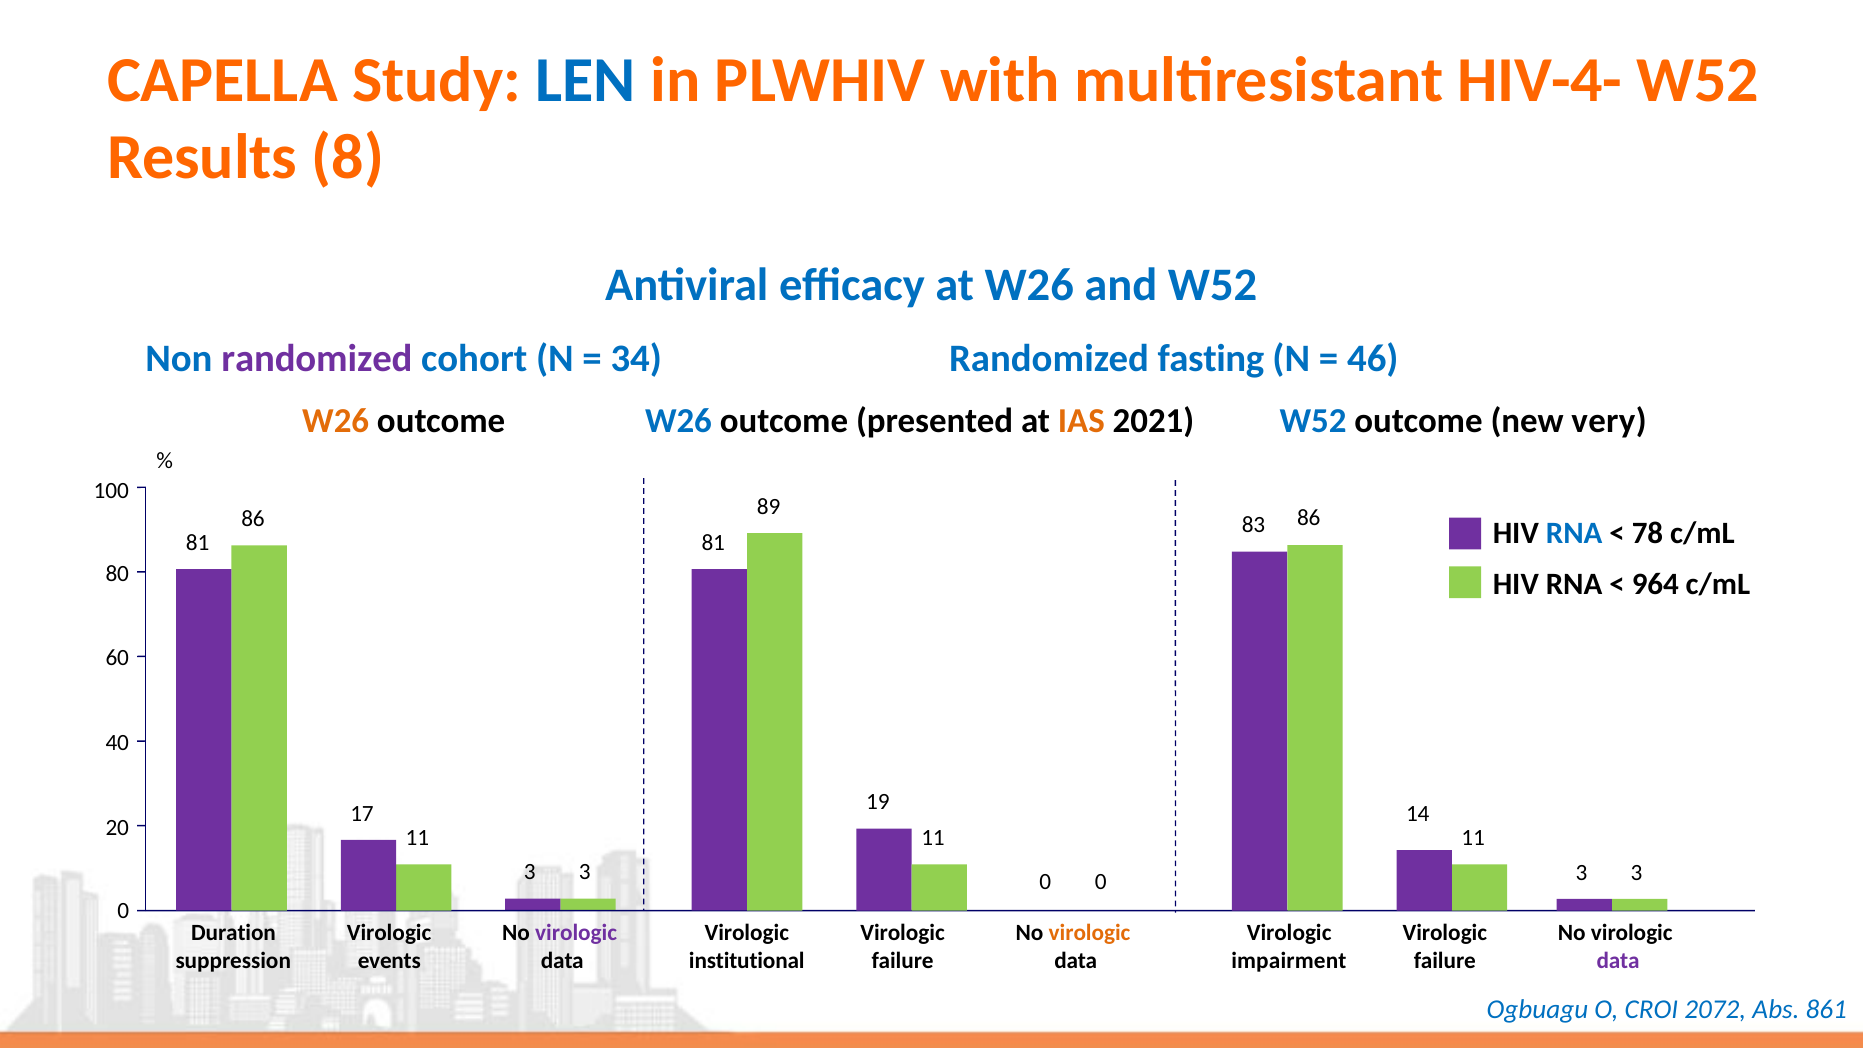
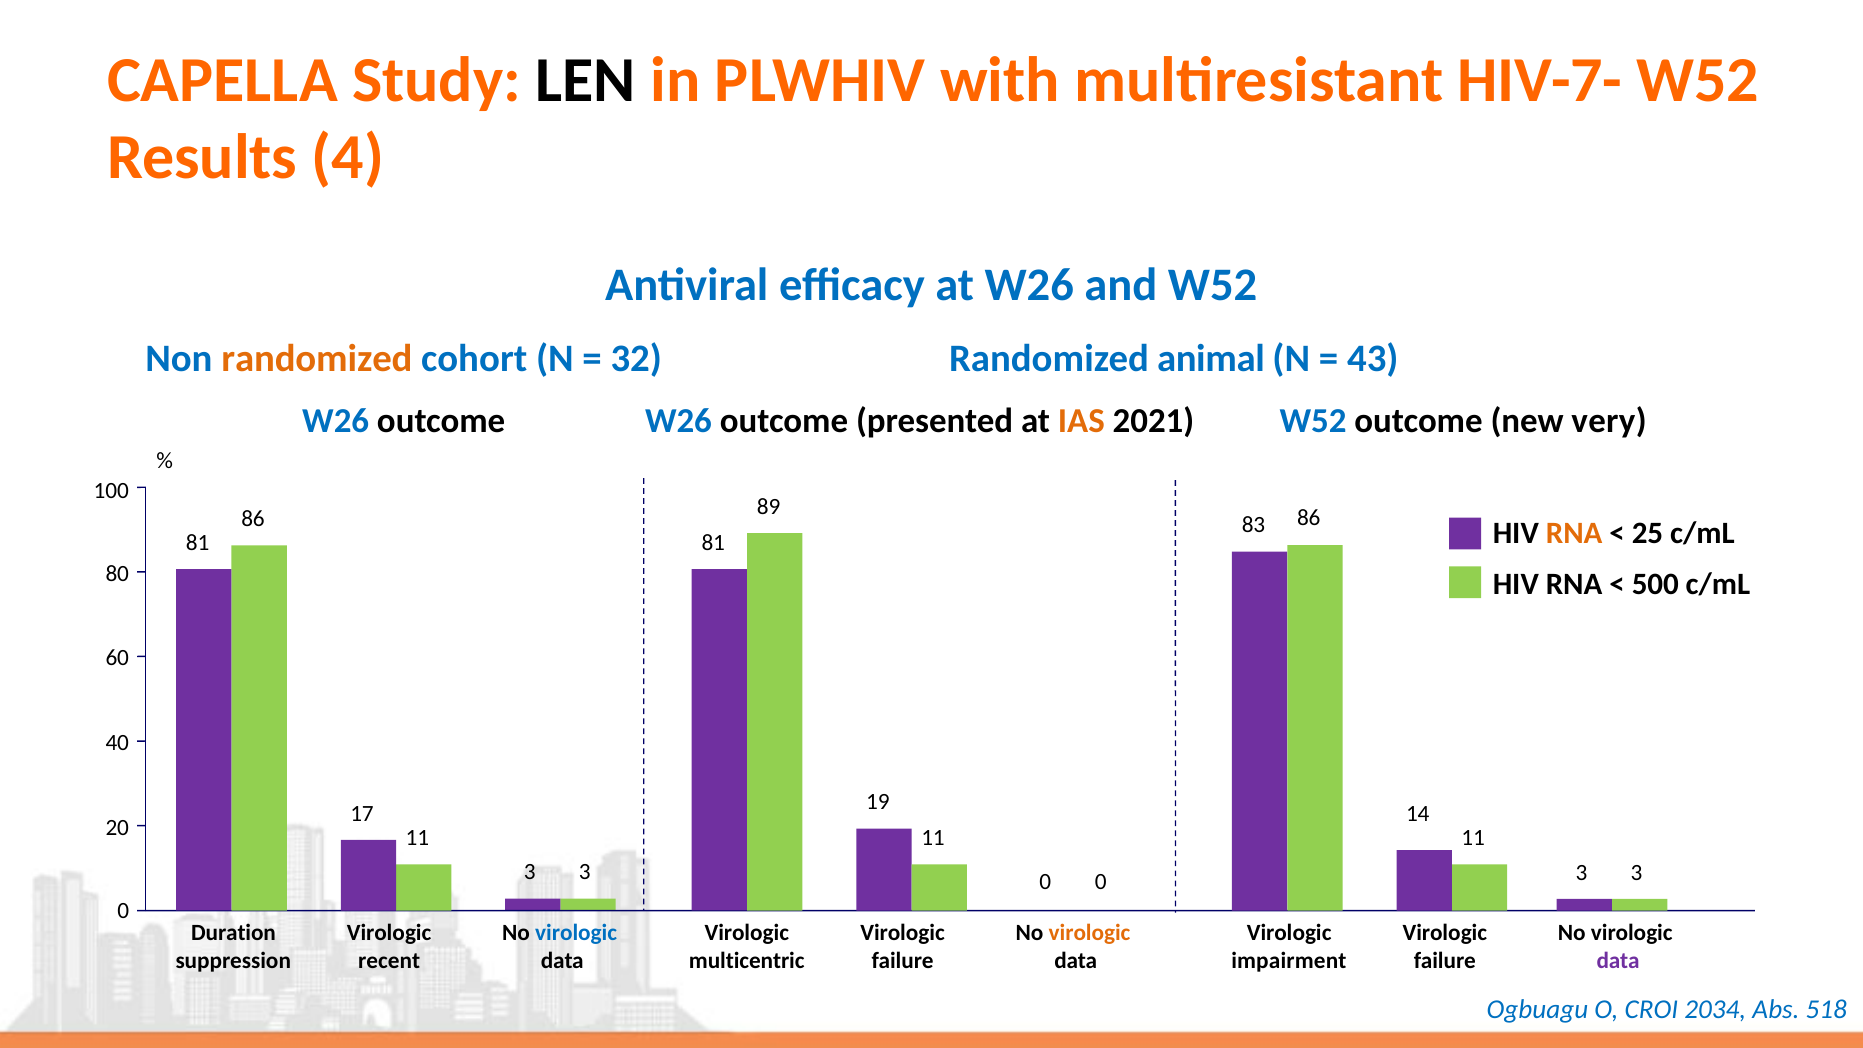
LEN colour: blue -> black
HIV-4-: HIV-4- -> HIV-7-
8: 8 -> 4
randomized at (317, 359) colour: purple -> orange
34: 34 -> 32
fasting: fasting -> animal
46: 46 -> 43
W26 at (336, 421) colour: orange -> blue
RNA at (1574, 534) colour: blue -> orange
78: 78 -> 25
964: 964 -> 500
virologic at (576, 933) colour: purple -> blue
events: events -> recent
institutional: institutional -> multicentric
2072: 2072 -> 2034
861: 861 -> 518
